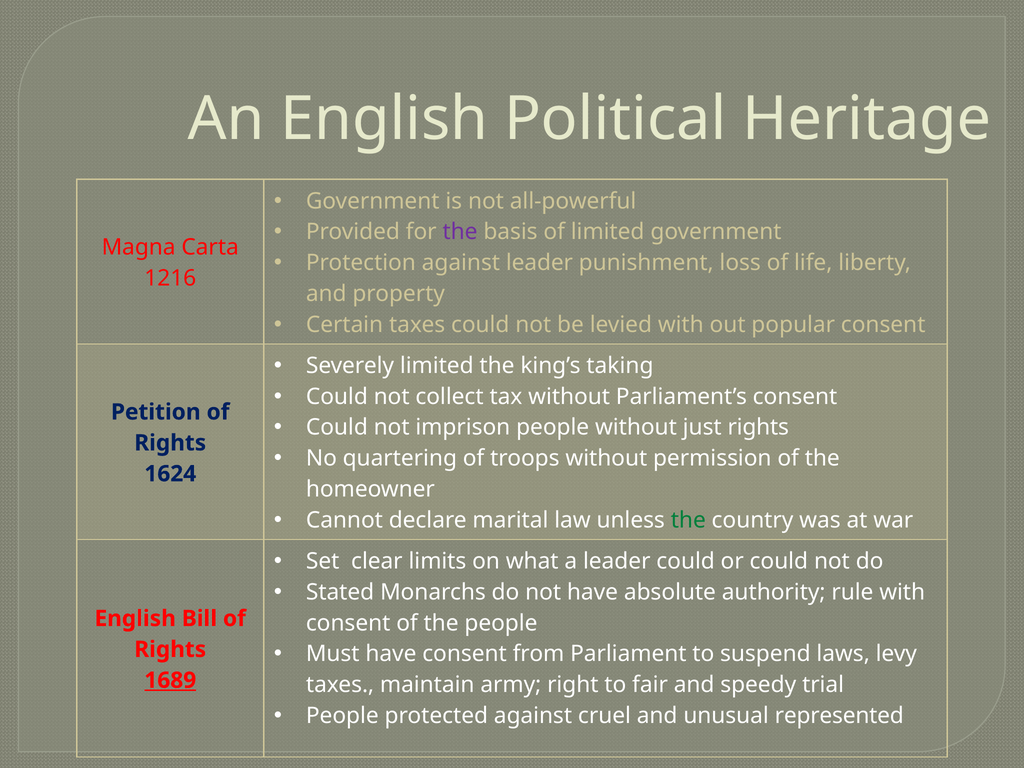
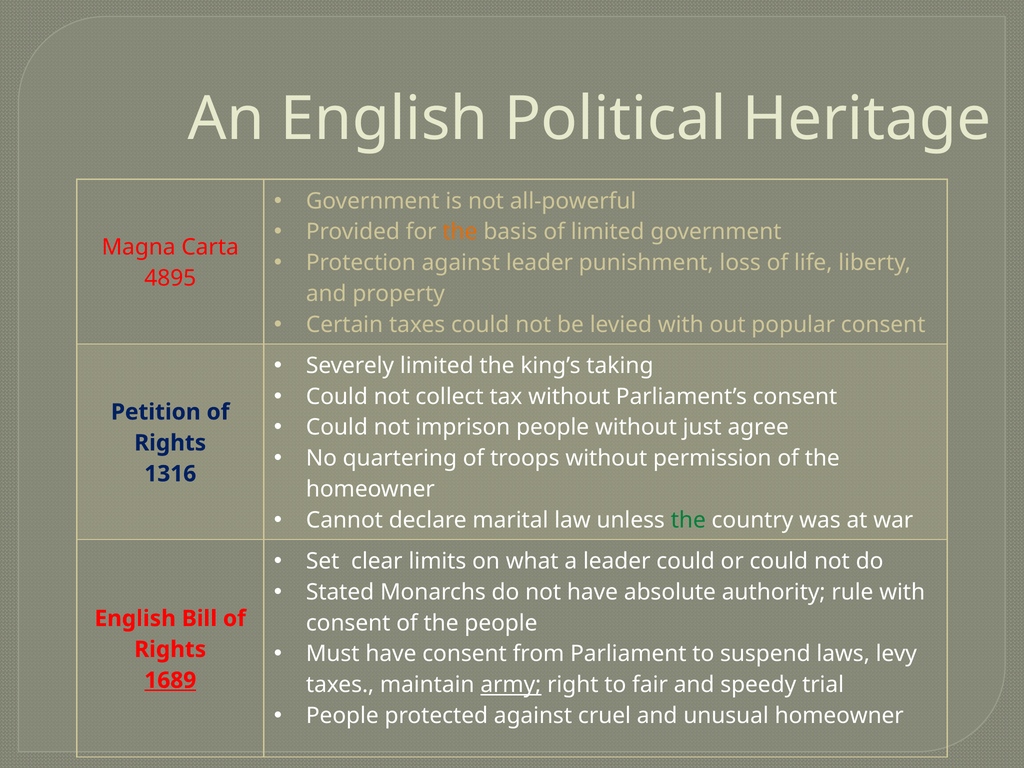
the at (460, 232) colour: purple -> orange
1216: 1216 -> 4895
just rights: rights -> agree
1624: 1624 -> 1316
army underline: none -> present
unusual represented: represented -> homeowner
